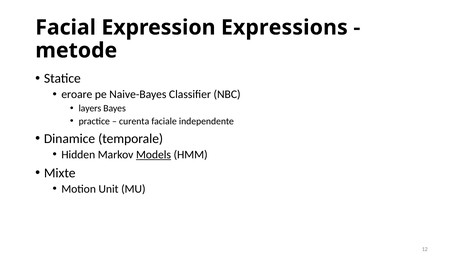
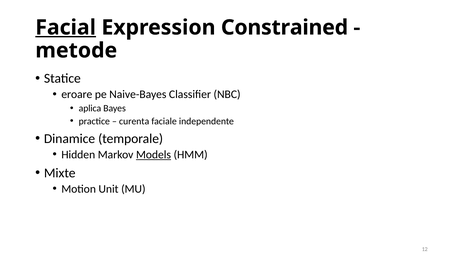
Facial underline: none -> present
Expressions: Expressions -> Constrained
layers: layers -> aplica
